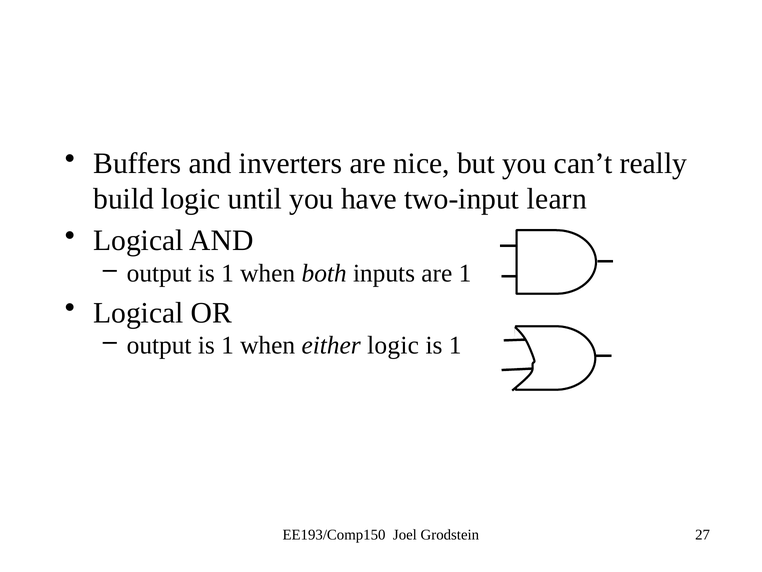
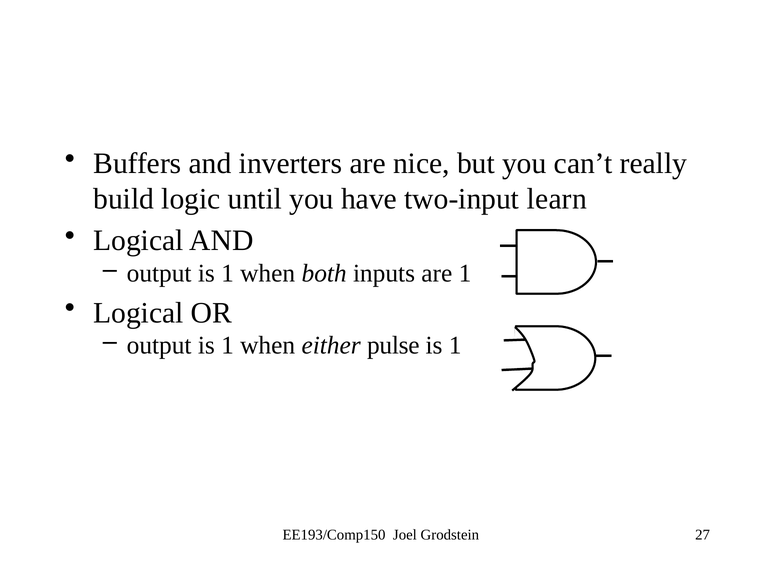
either logic: logic -> pulse
